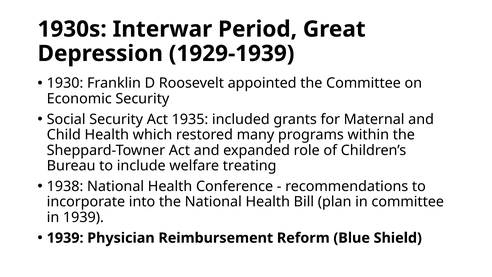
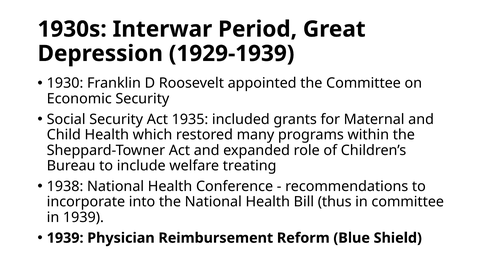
plan: plan -> thus
